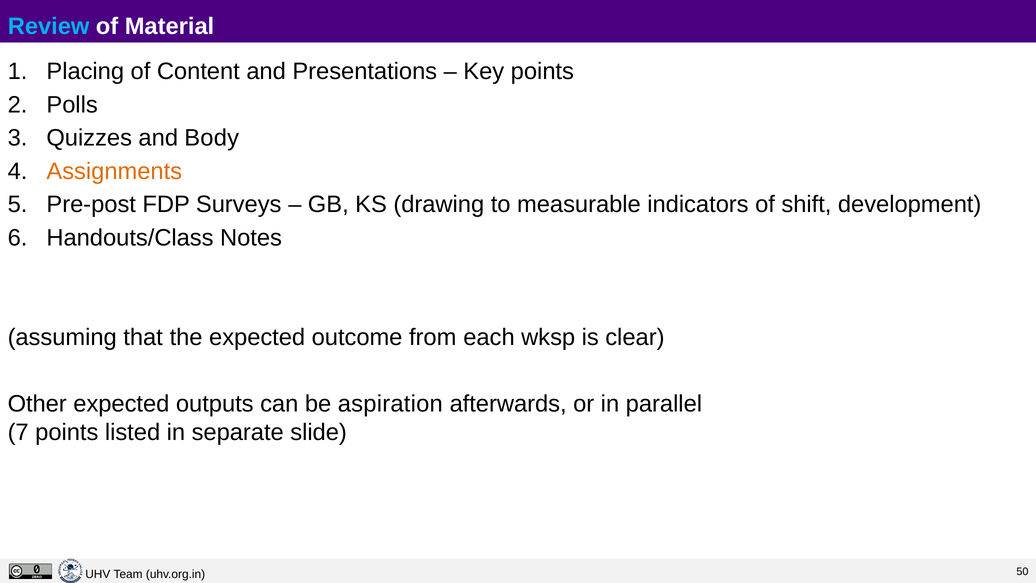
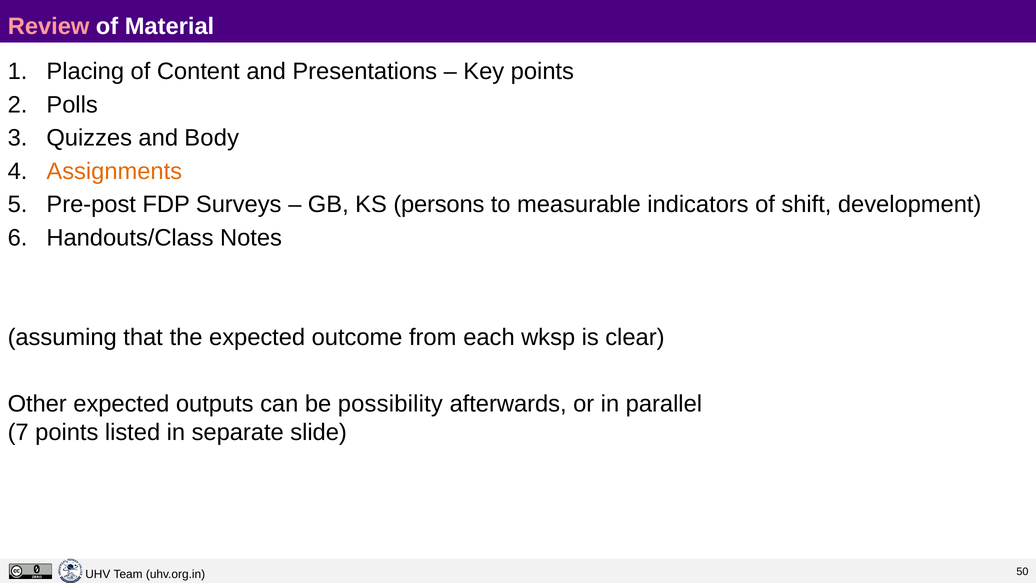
Review colour: light blue -> pink
drawing: drawing -> persons
aspiration: aspiration -> possibility
